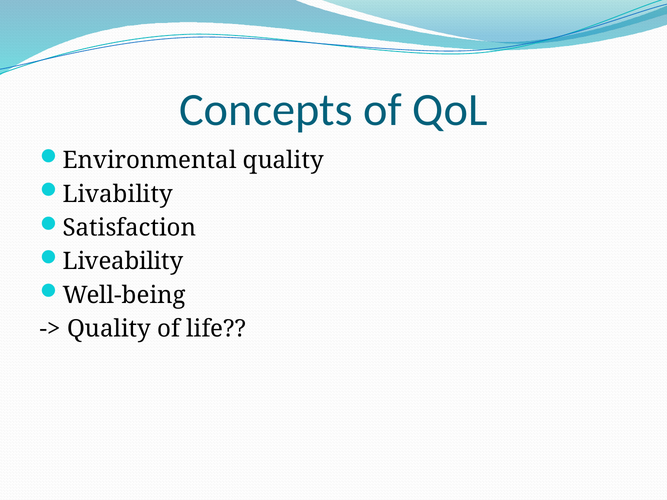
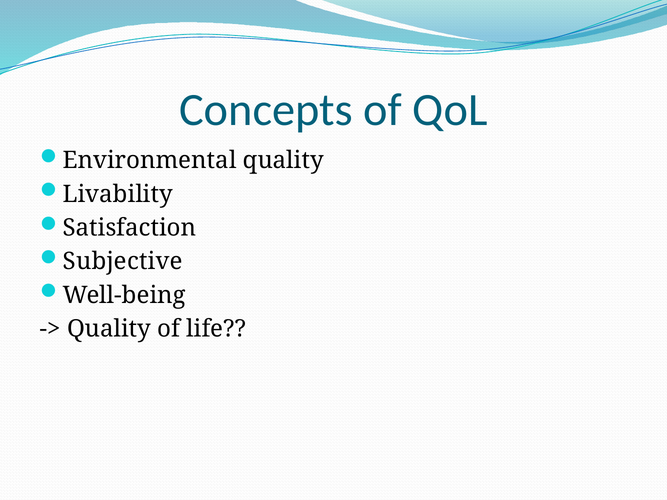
Liveability: Liveability -> Subjective
